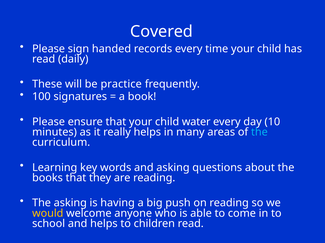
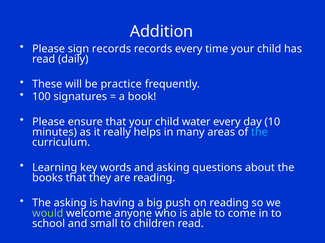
Covered: Covered -> Addition
sign handed: handed -> records
would colour: yellow -> light green
and helps: helps -> small
